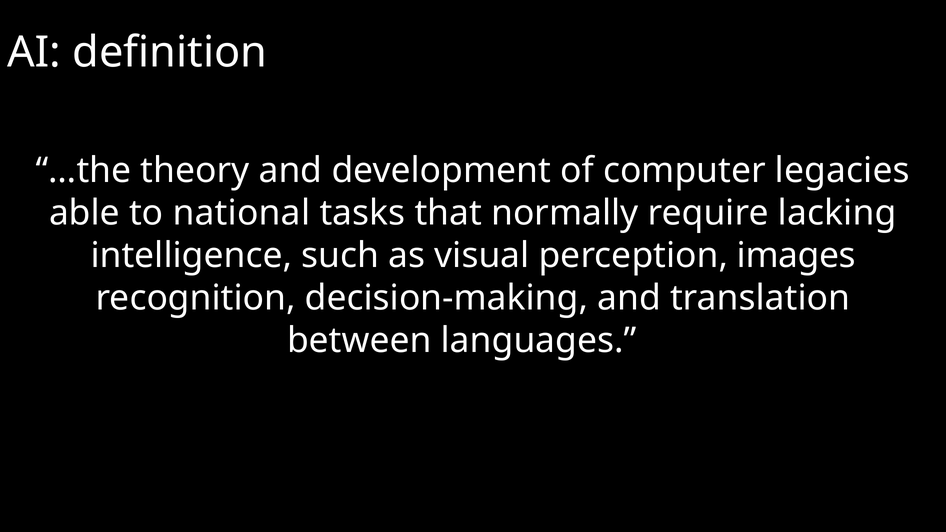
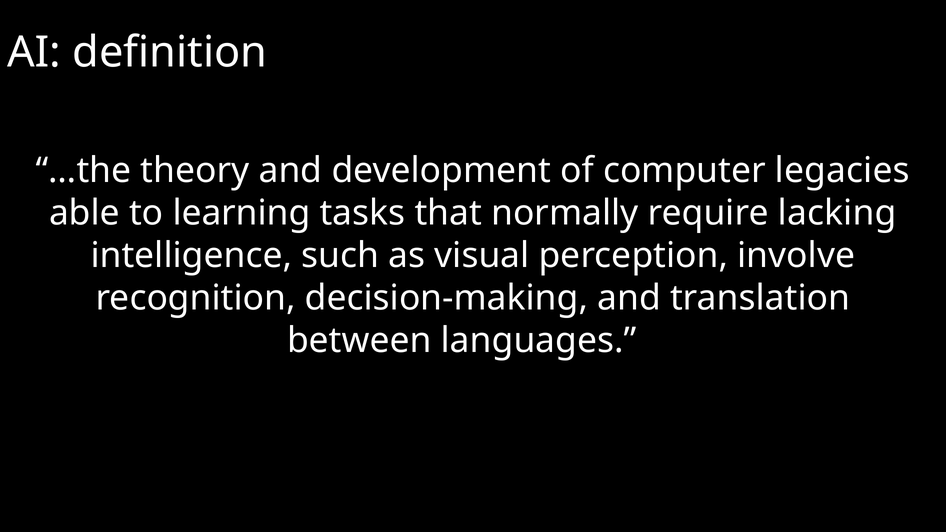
national: national -> learning
images: images -> involve
